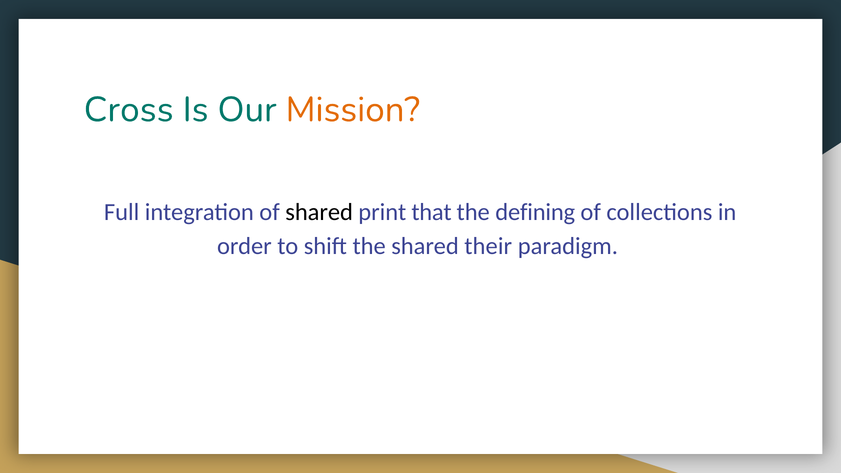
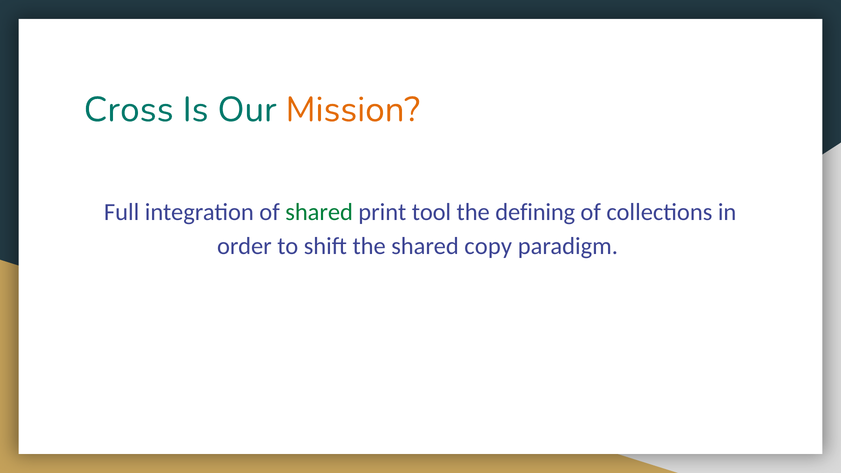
shared at (319, 212) colour: black -> green
that: that -> tool
their: their -> copy
